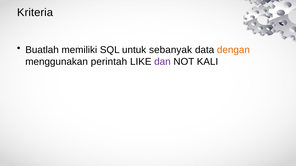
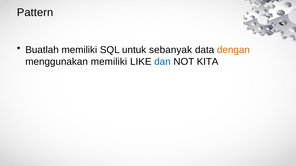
Kriteria: Kriteria -> Pattern
menggunakan perintah: perintah -> memiliki
dan colour: purple -> blue
KALI: KALI -> KITA
